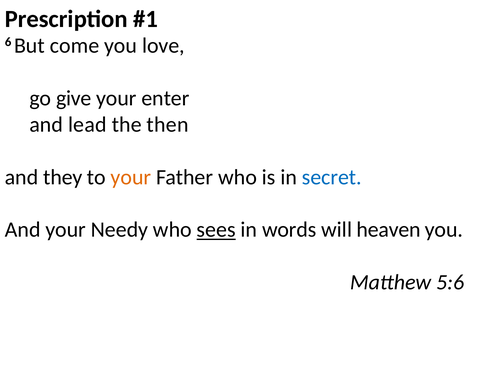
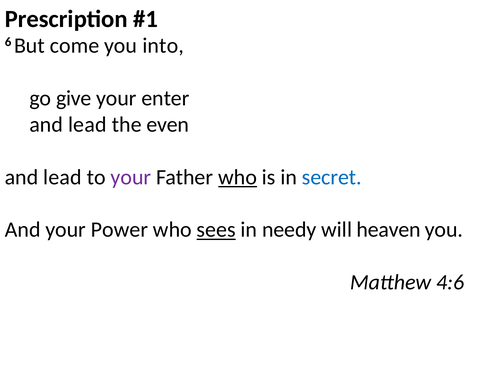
love: love -> into
then: then -> even
they at (63, 177): they -> lead
your at (131, 177) colour: orange -> purple
who at (238, 177) underline: none -> present
Needy: Needy -> Power
words: words -> needy
5:6: 5:6 -> 4:6
